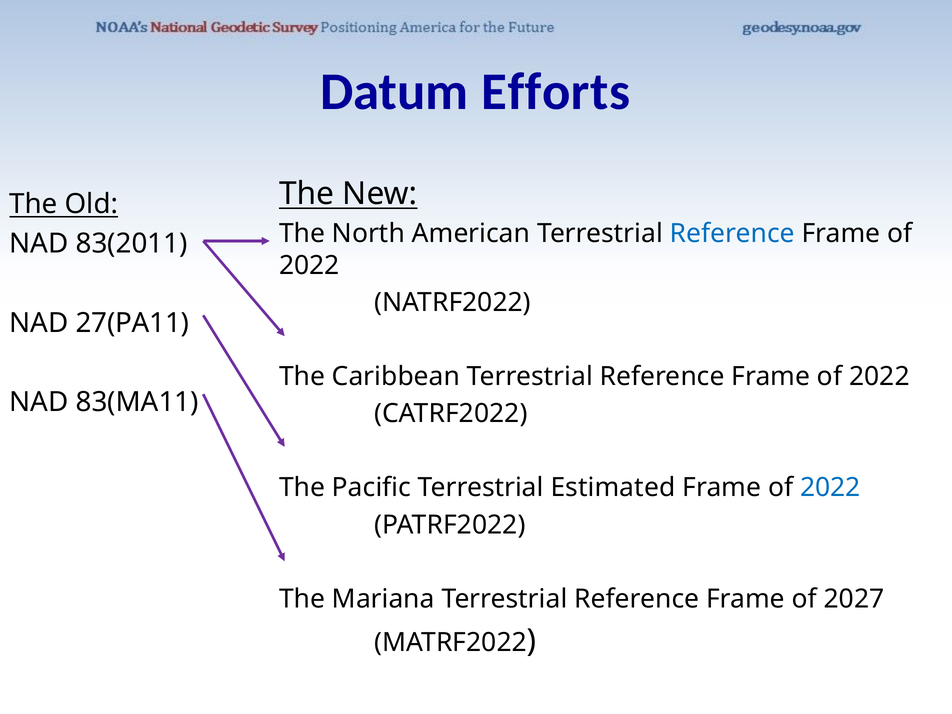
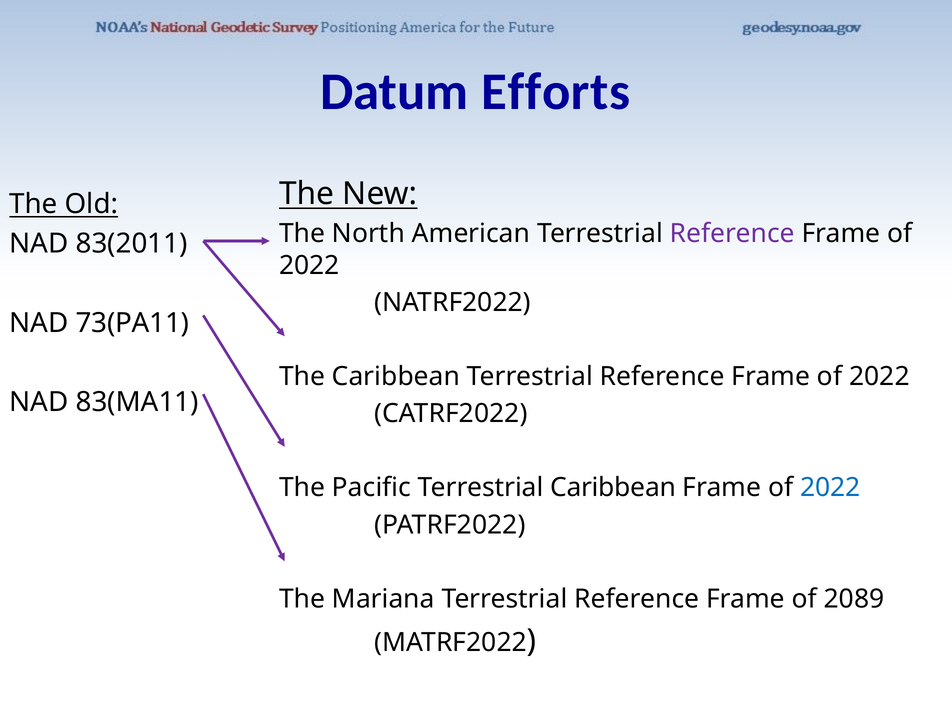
Reference at (732, 234) colour: blue -> purple
27(PA11: 27(PA11 -> 73(PA11
Terrestrial Estimated: Estimated -> Caribbean
2027: 2027 -> 2089
